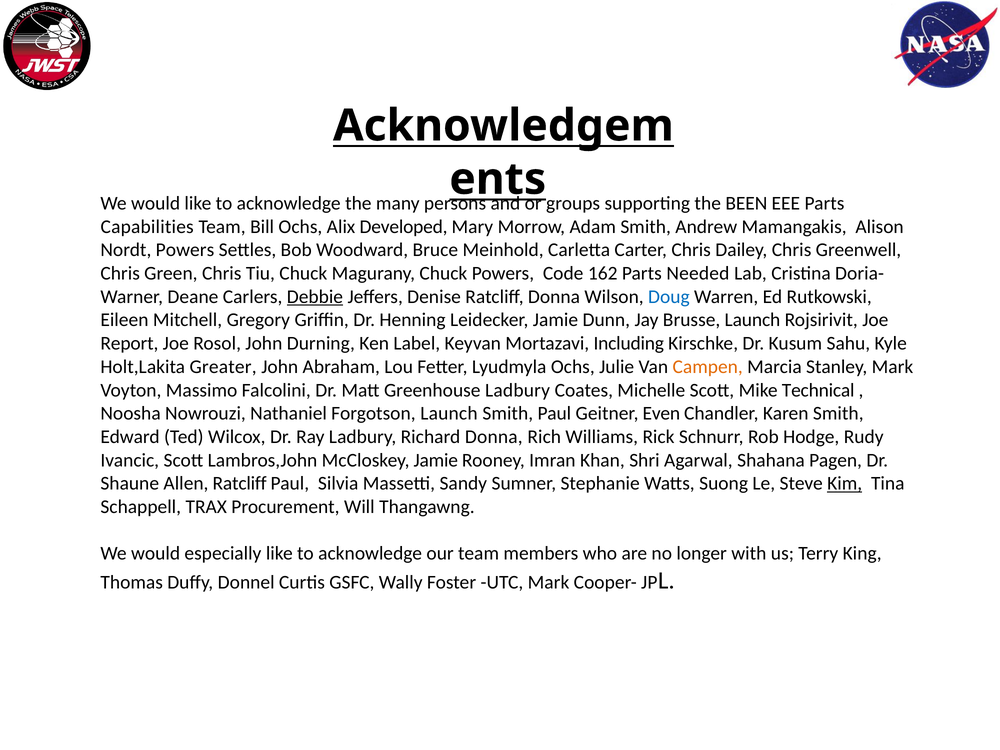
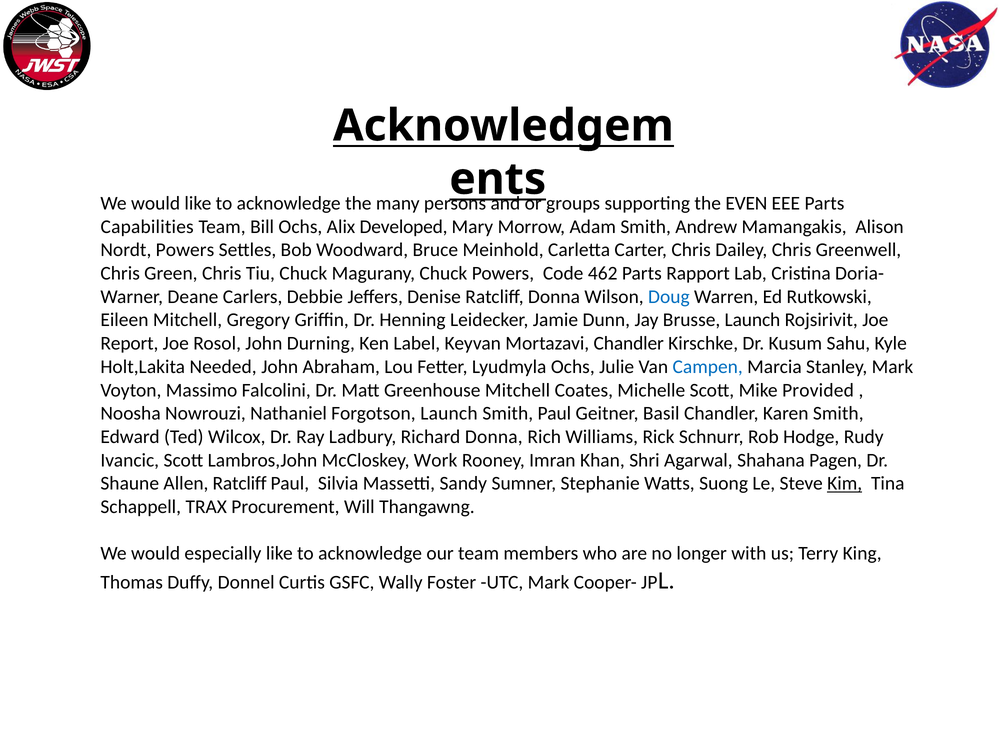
BEEN: BEEN -> EVEN
162: 162 -> 462
Needed: Needed -> Rapport
Debbie underline: present -> none
Mortazavi Including: Including -> Chandler
Greater: Greater -> Needed
Campen colour: orange -> blue
Greenhouse Ladbury: Ladbury -> Mitchell
Technical: Technical -> Provided
Even: Even -> Basil
McCloskey Jamie: Jamie -> Work
